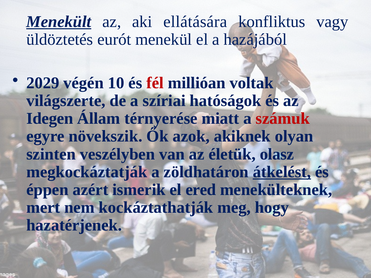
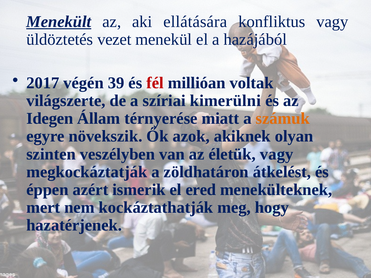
eurót: eurót -> vezet
2029: 2029 -> 2017
10: 10 -> 39
hatóságok: hatóságok -> kimerülni
számuk colour: red -> orange
életük olasz: olasz -> vagy
átkelést underline: present -> none
